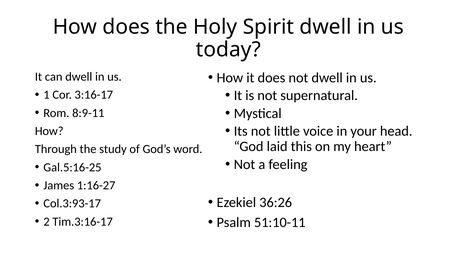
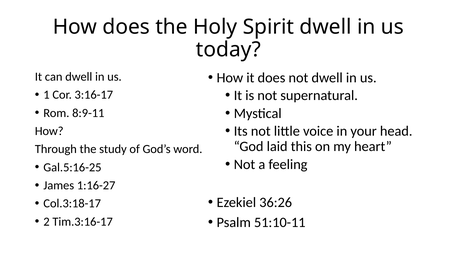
Col.3:93-17: Col.3:93-17 -> Col.3:18-17
